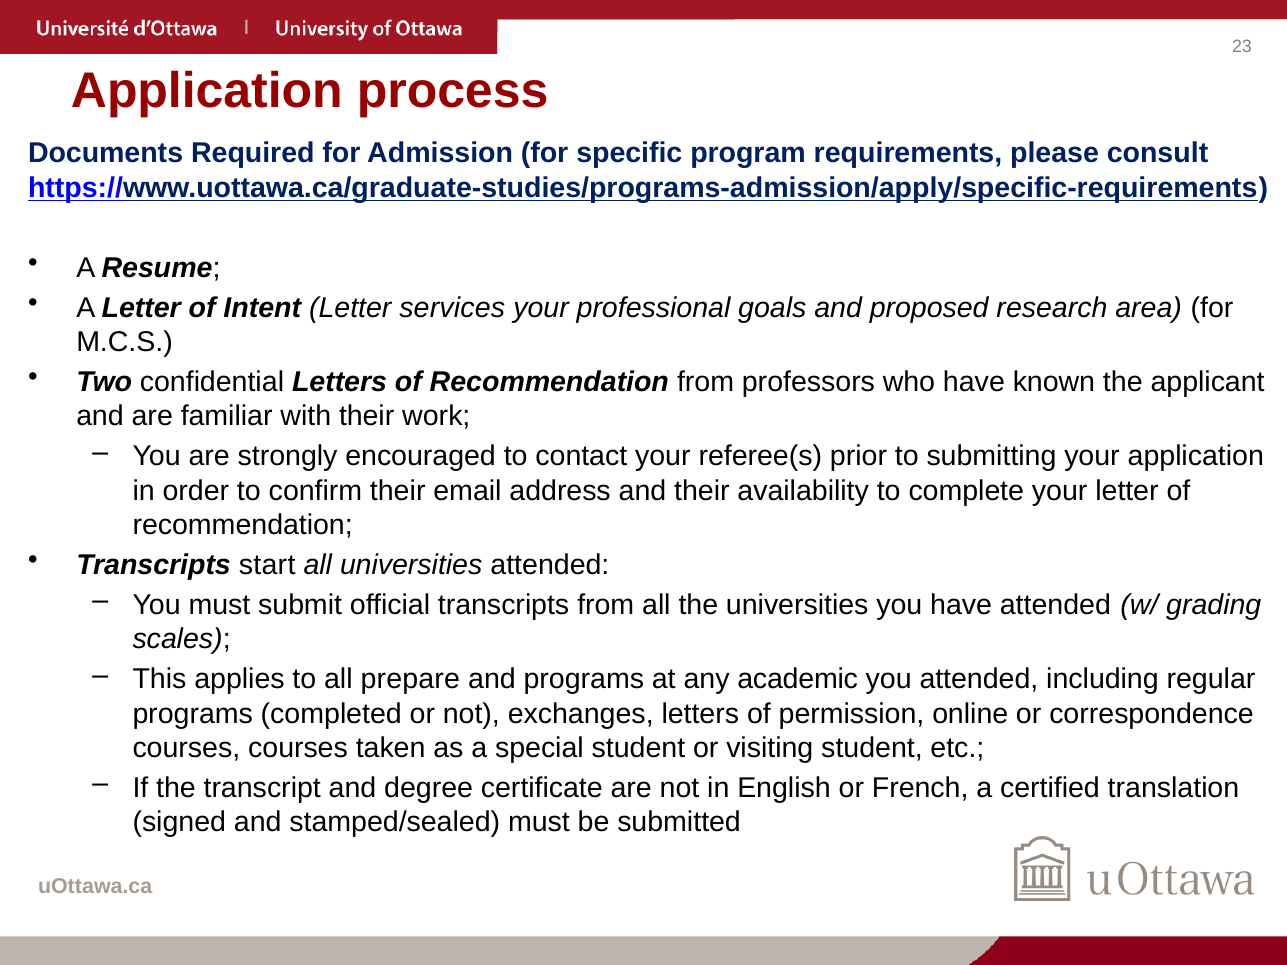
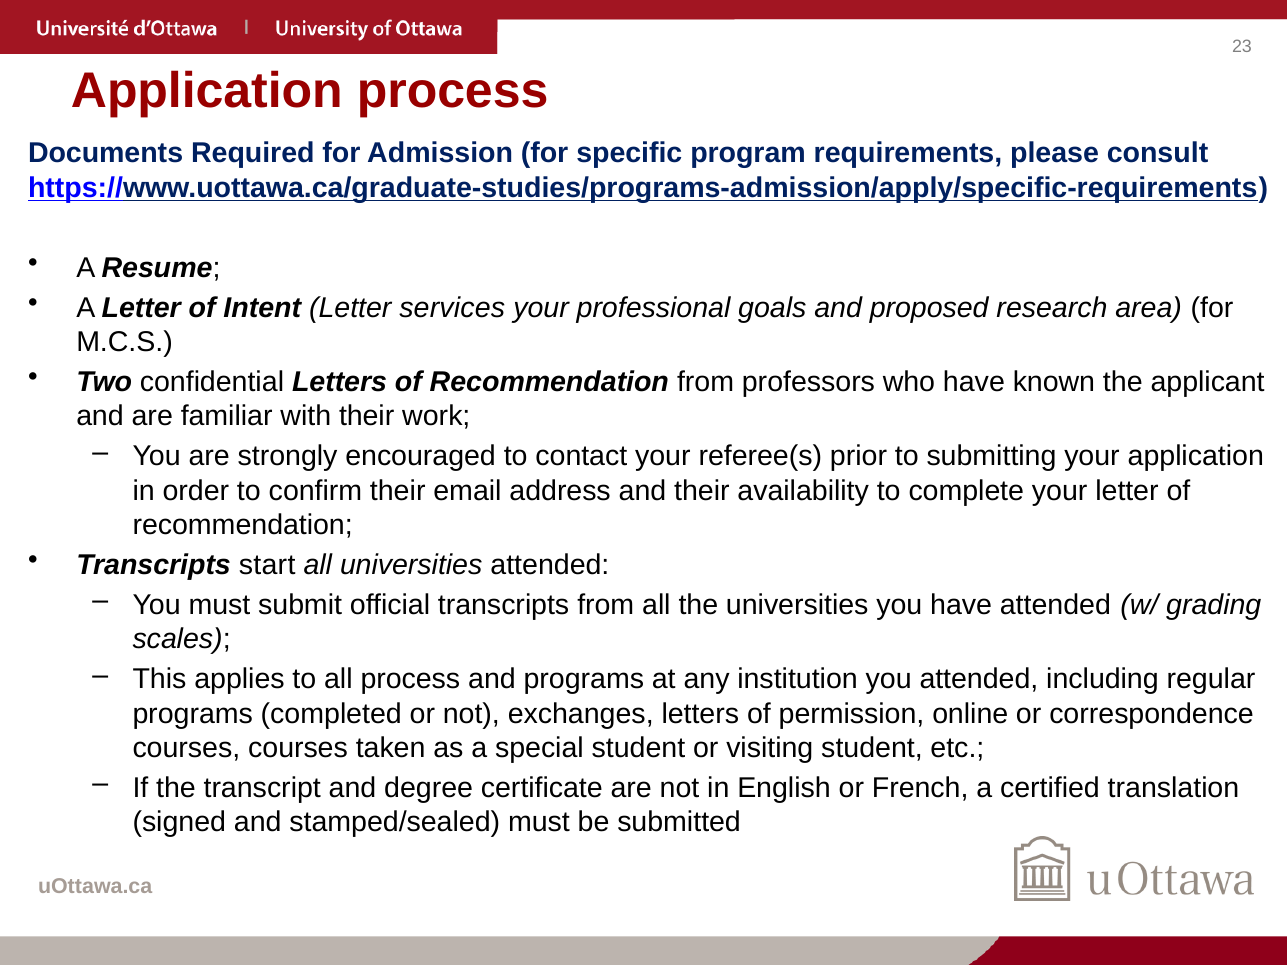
all prepare: prepare -> process
academic: academic -> institution
